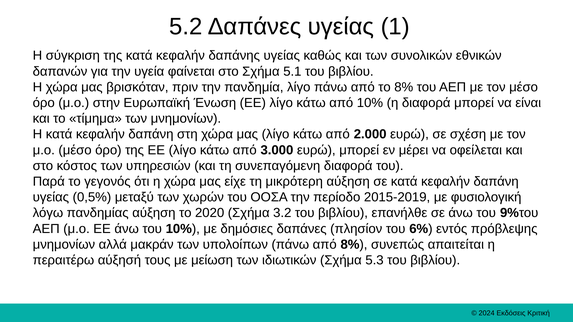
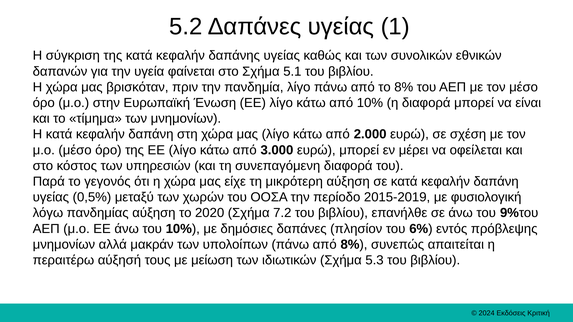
3.2: 3.2 -> 7.2
